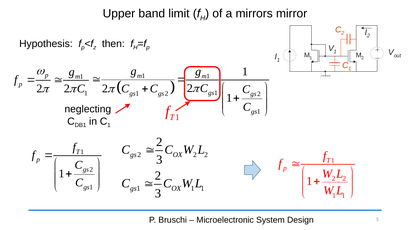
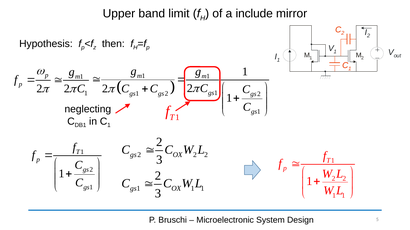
mirrors: mirrors -> include
